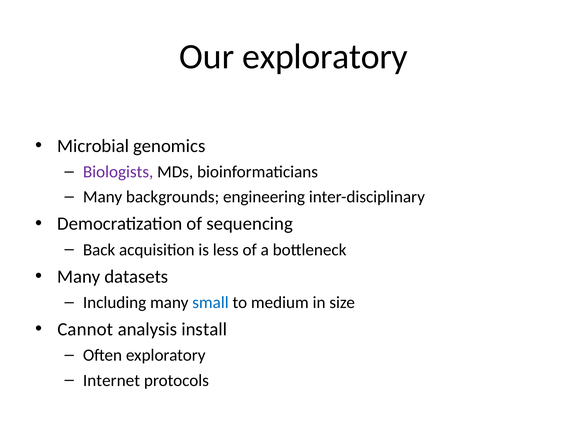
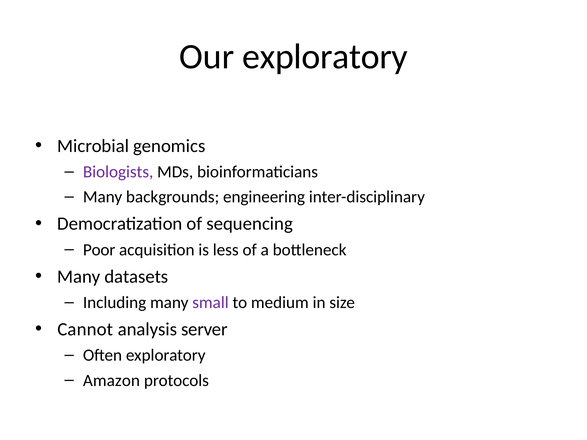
Back: Back -> Poor
small colour: blue -> purple
install: install -> server
Internet: Internet -> Amazon
